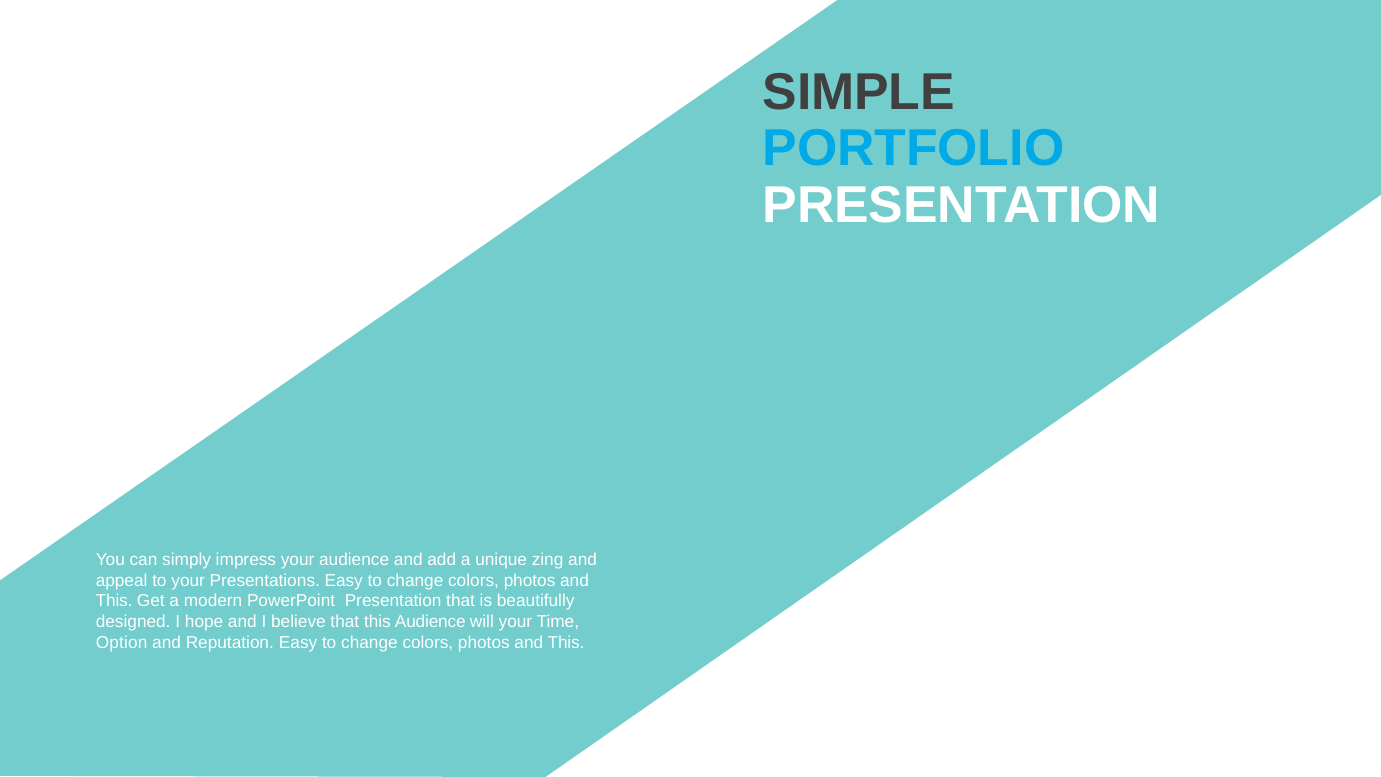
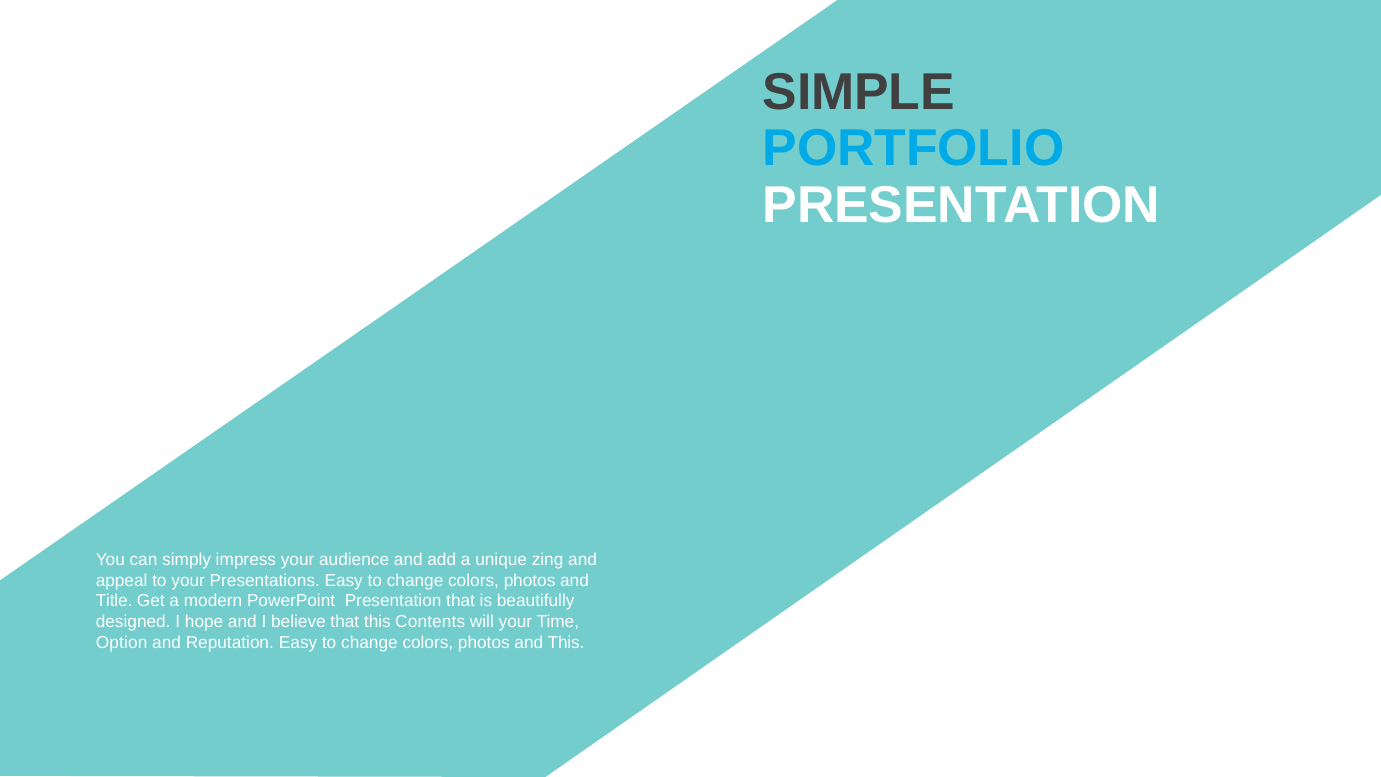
This at (114, 601): This -> Title
this Audience: Audience -> Contents
